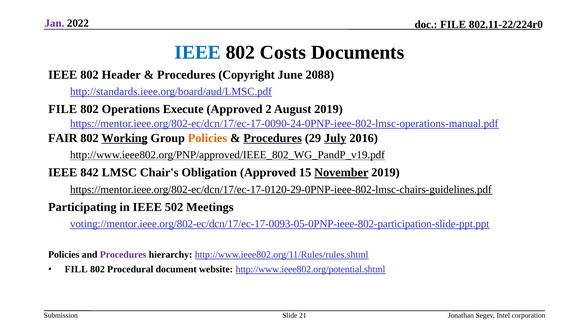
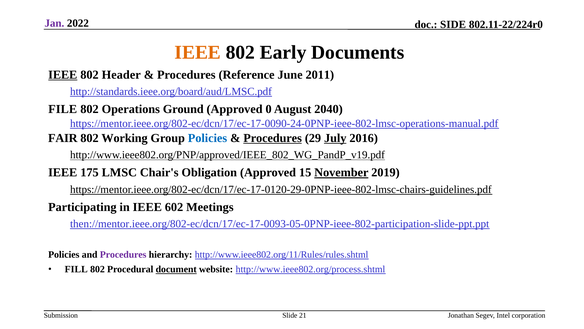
FILE at (453, 24): FILE -> SIDE
IEEE at (198, 52) colour: blue -> orange
Costs: Costs -> Early
IEEE at (63, 75) underline: none -> present
Copyright: Copyright -> Reference
2088: 2088 -> 2011
Execute: Execute -> Ground
2: 2 -> 0
August 2019: 2019 -> 2040
Working underline: present -> none
Policies at (208, 138) colour: orange -> blue
842: 842 -> 175
502: 502 -> 602
voting://mentor.ieee.org/802-ec/dcn/17/ec-17-0093-05-0PNP-ieee-802-participation-slide-ppt.ppt: voting://mentor.ieee.org/802-ec/dcn/17/ec-17-0093-05-0PNP-ieee-802-participation-slide-ppt.ppt -> then://mentor.ieee.org/802-ec/dcn/17/ec-17-0093-05-0PNP-ieee-802-participation-slide-ppt.ppt
document underline: none -> present
http://www.ieee802.org/potential.shtml: http://www.ieee802.org/potential.shtml -> http://www.ieee802.org/process.shtml
